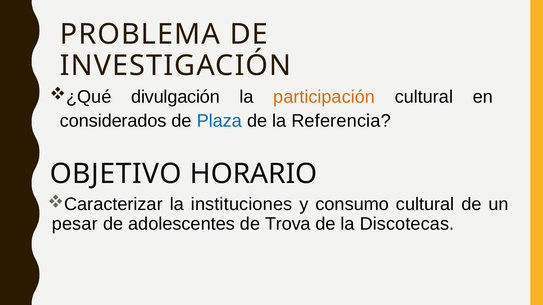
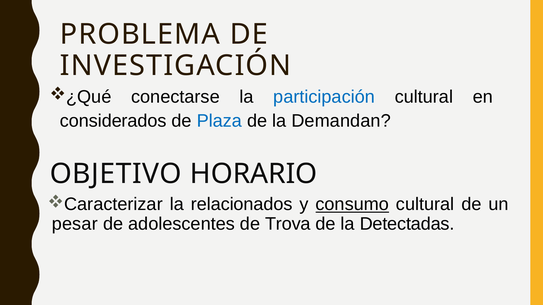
divulgación: divulgación -> conectarse
participación colour: orange -> blue
Referencia: Referencia -> Demandan
instituciones: instituciones -> relacionados
consumo underline: none -> present
Discotecas: Discotecas -> Detectadas
